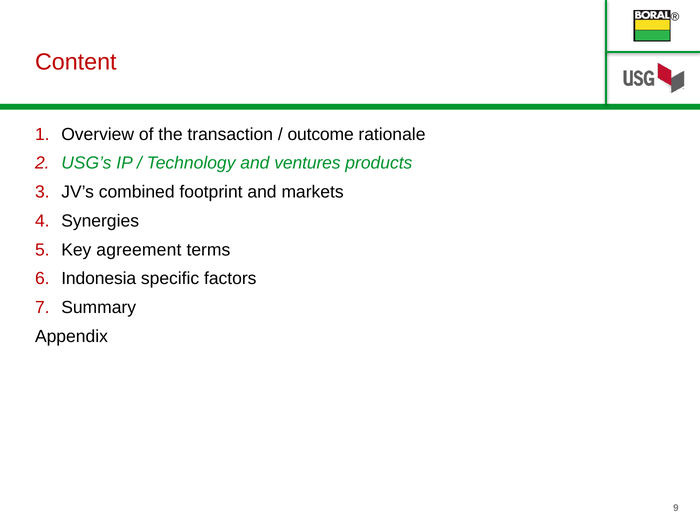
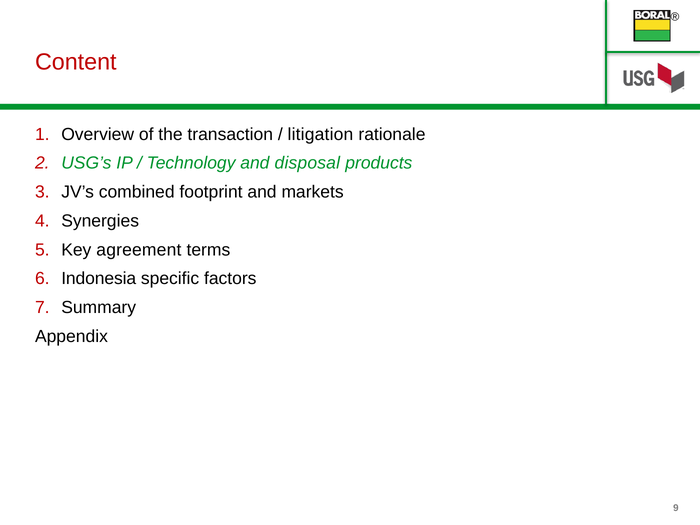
outcome: outcome -> litigation
ventures: ventures -> disposal
